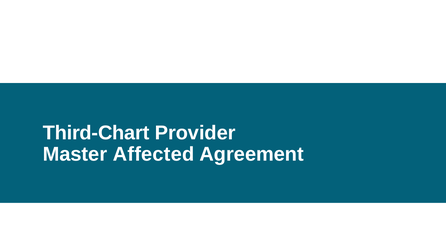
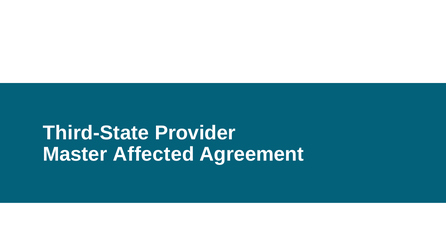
Third-Chart: Third-Chart -> Third-State
